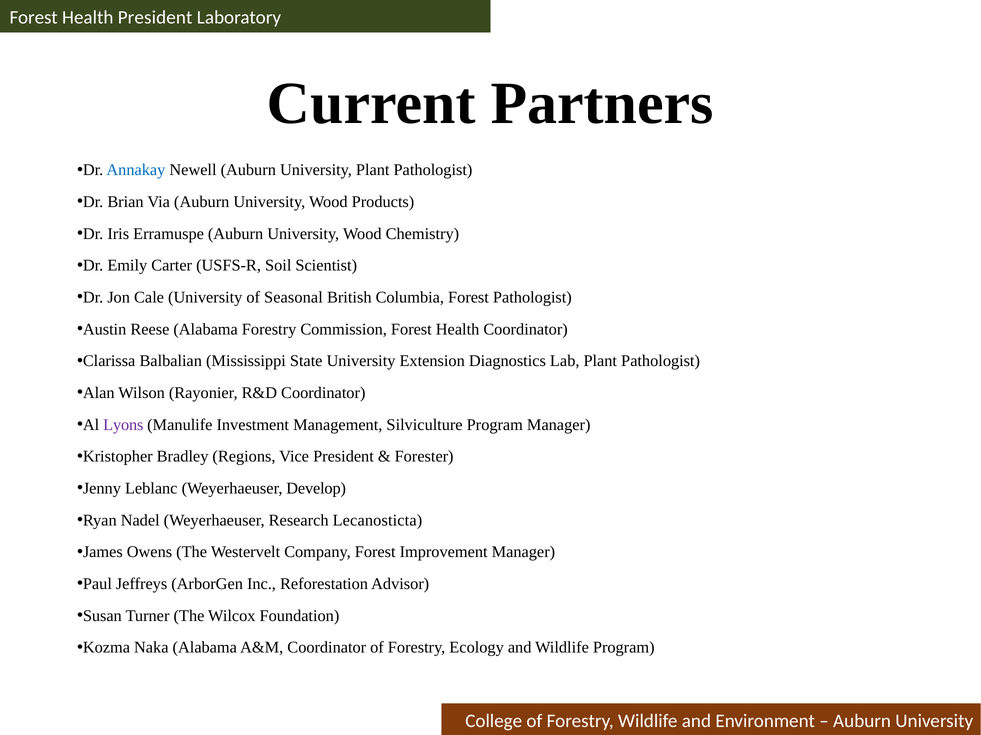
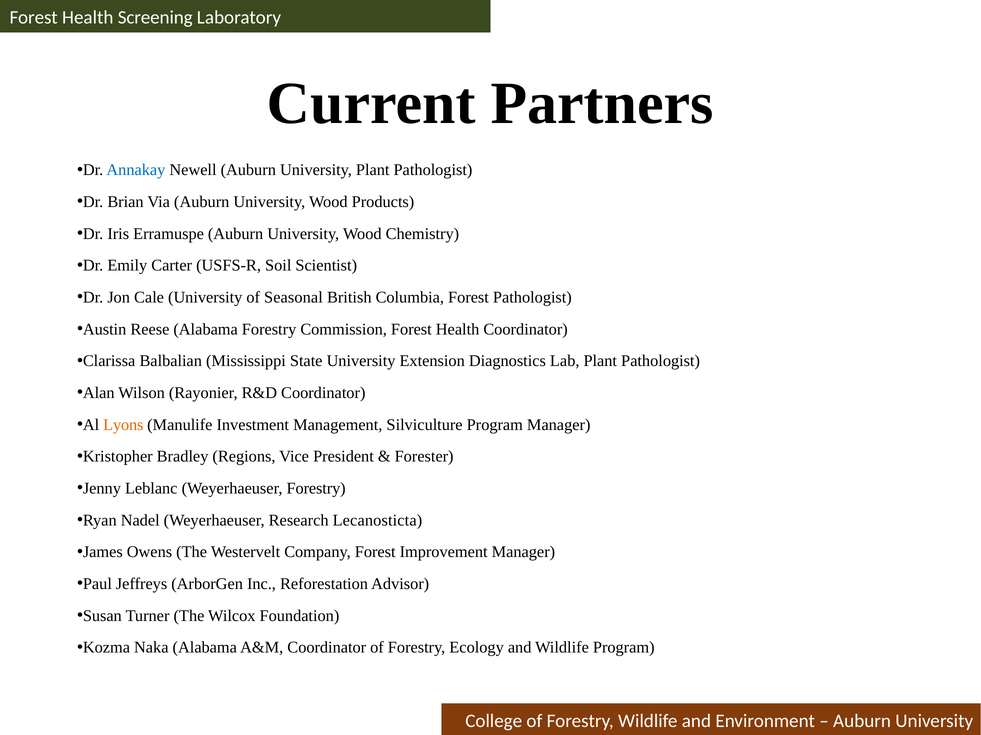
Health President: President -> Screening
Lyons colour: purple -> orange
Weyerhaeuser Develop: Develop -> Forestry
